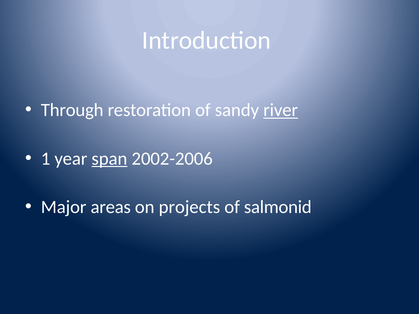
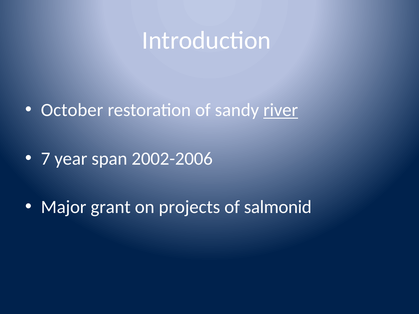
Through: Through -> October
1: 1 -> 7
span underline: present -> none
areas: areas -> grant
